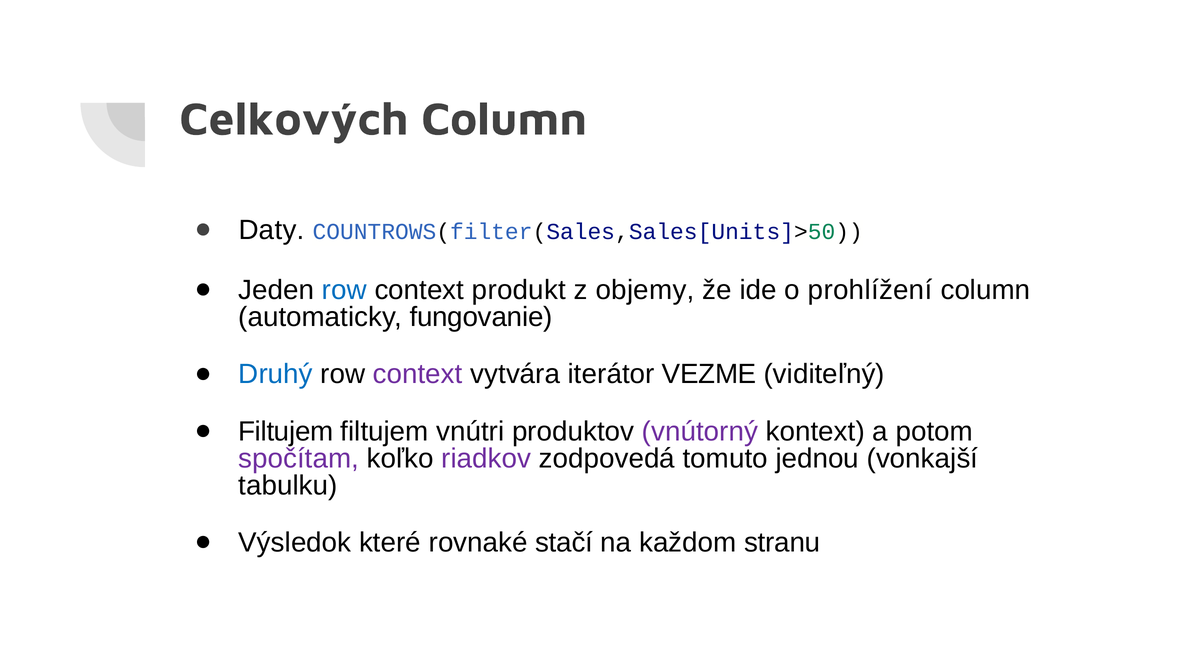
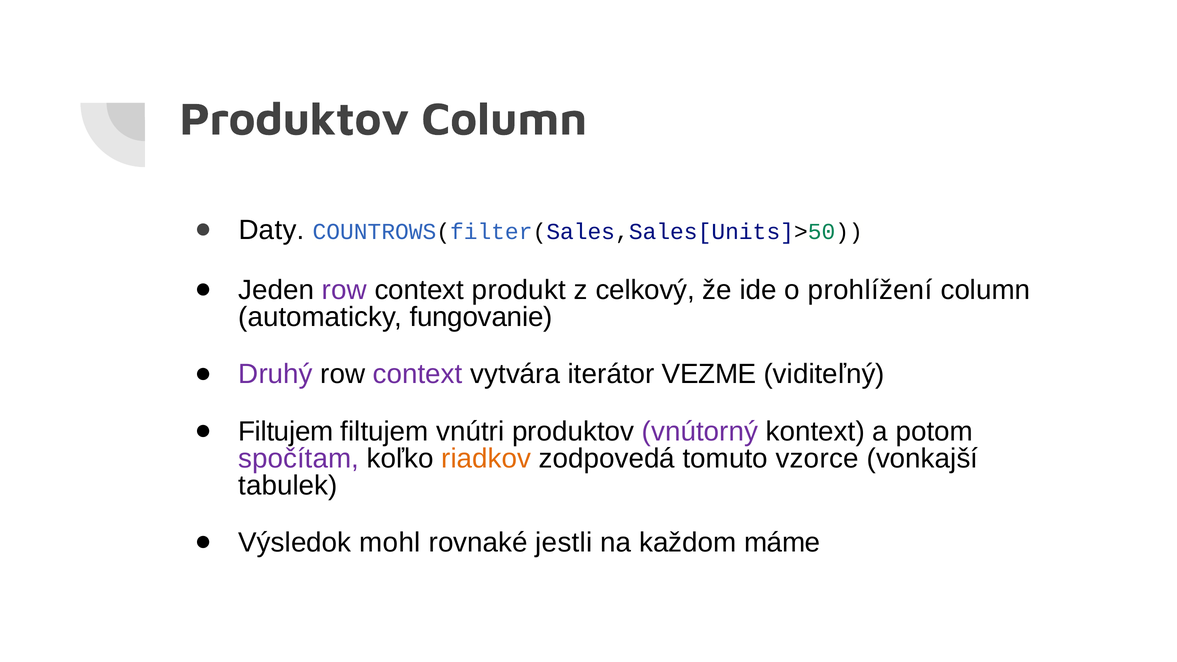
Celkových at (294, 119): Celkových -> Produktov
row at (344, 290) colour: blue -> purple
objemy: objemy -> celkový
Druhý colour: blue -> purple
riadkov colour: purple -> orange
jednou: jednou -> vzorce
tabulku: tabulku -> tabulek
které: které -> mohl
stačí: stačí -> jestli
stranu: stranu -> máme
